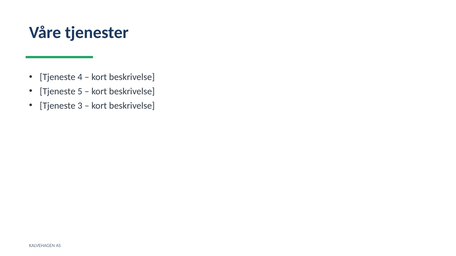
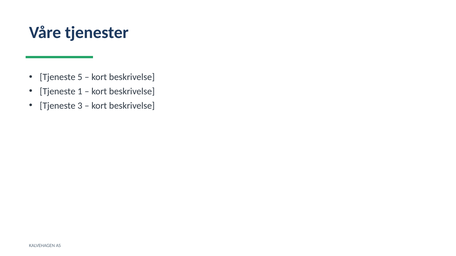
4: 4 -> 5
5: 5 -> 1
